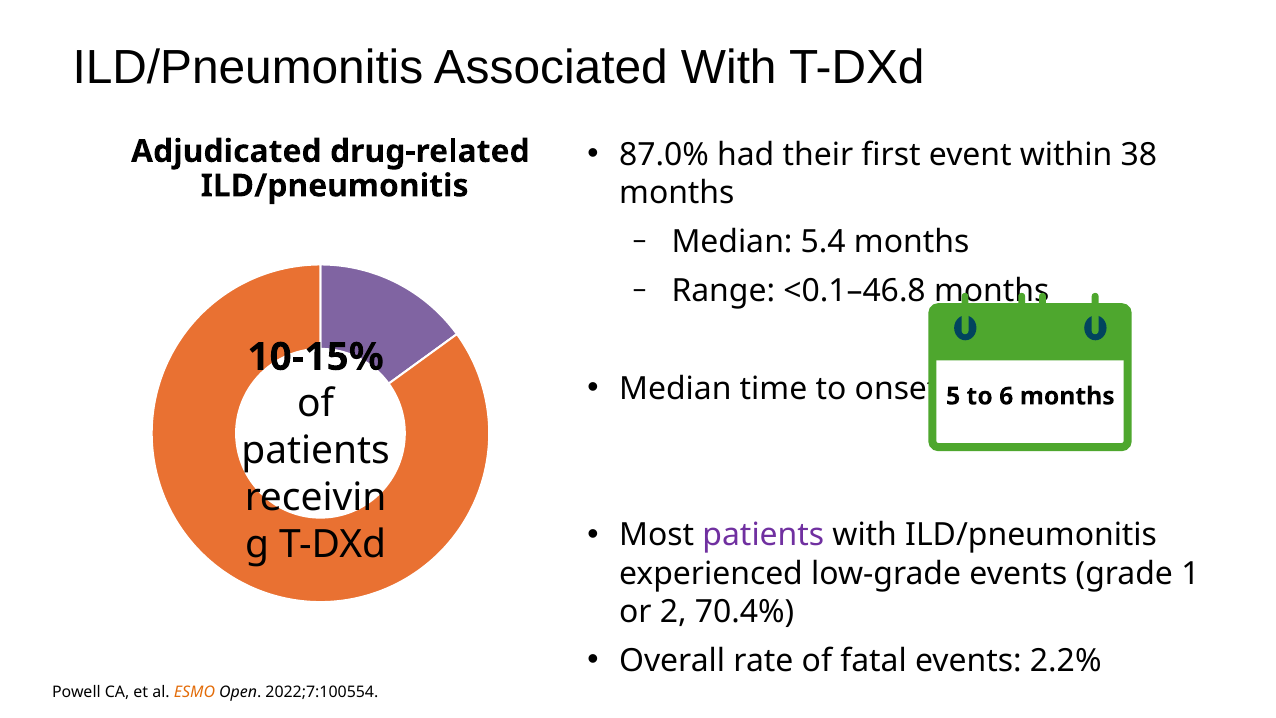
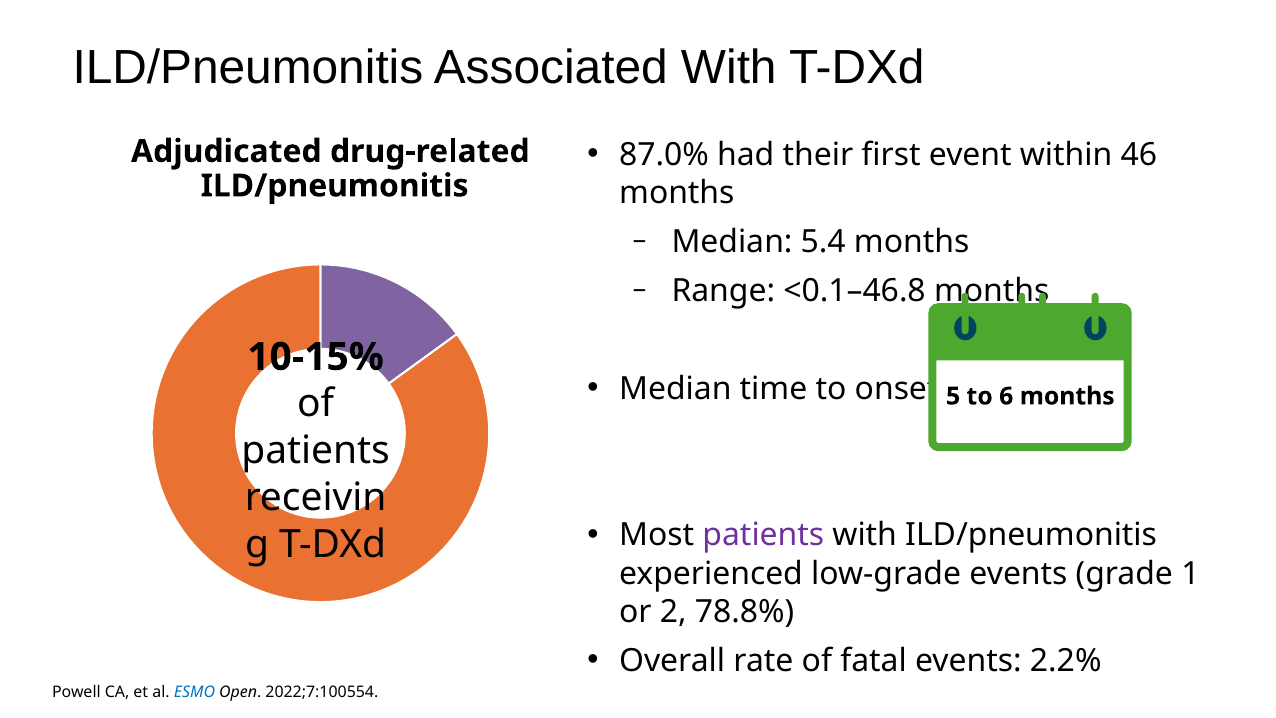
38: 38 -> 46
70.4%: 70.4% -> 78.8%
ESMO colour: orange -> blue
